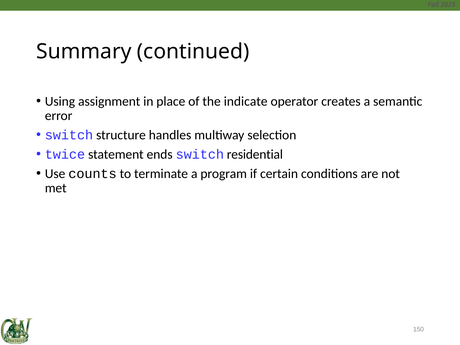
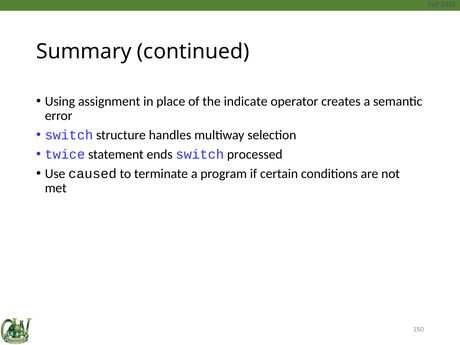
residential: residential -> processed
counts: counts -> caused
